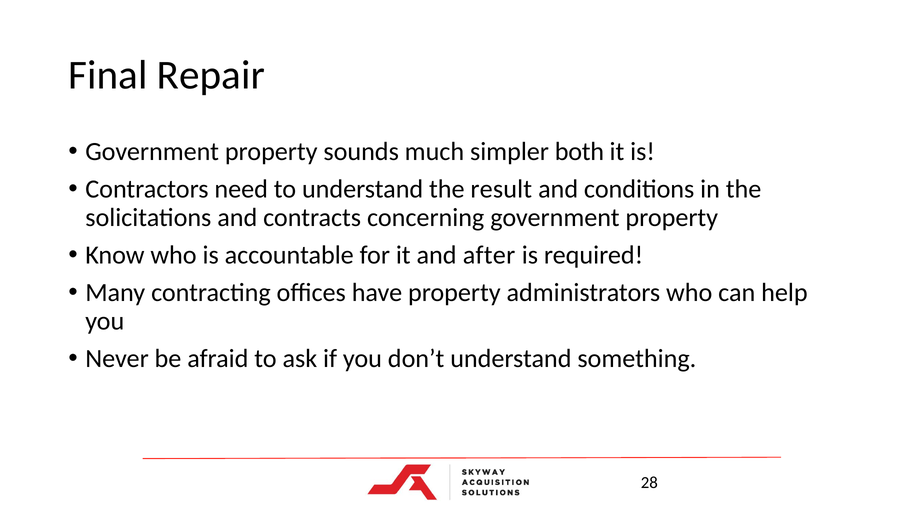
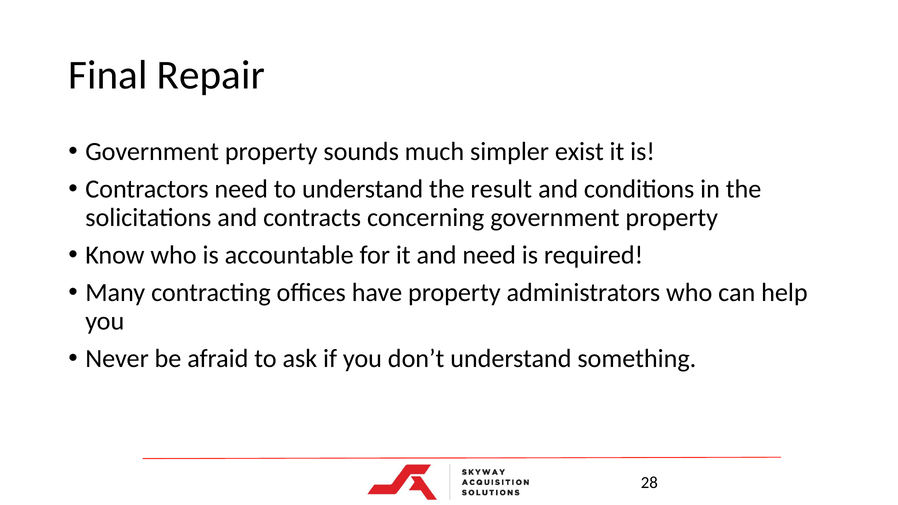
both: both -> exist
and after: after -> need
